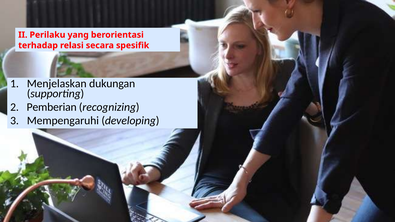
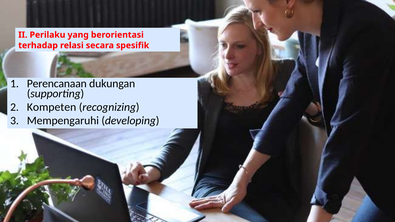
Menjelaskan: Menjelaskan -> Perencanaan
Pemberian: Pemberian -> Kompeten
